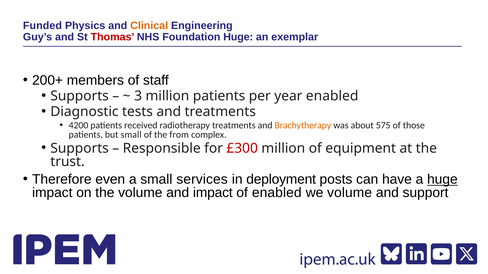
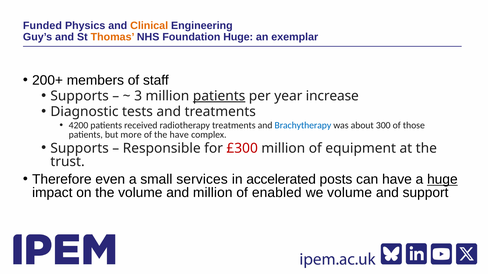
Thomas colour: red -> orange
patients at (219, 96) underline: none -> present
year enabled: enabled -> increase
Brachytherapy colour: orange -> blue
575: 575 -> 300
but small: small -> more
the from: from -> have
deployment: deployment -> accelerated
and impact: impact -> million
